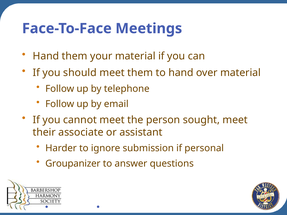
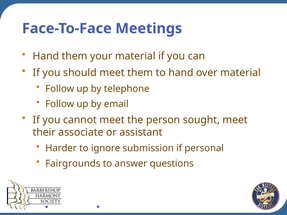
Groupanizer: Groupanizer -> Fairgrounds
